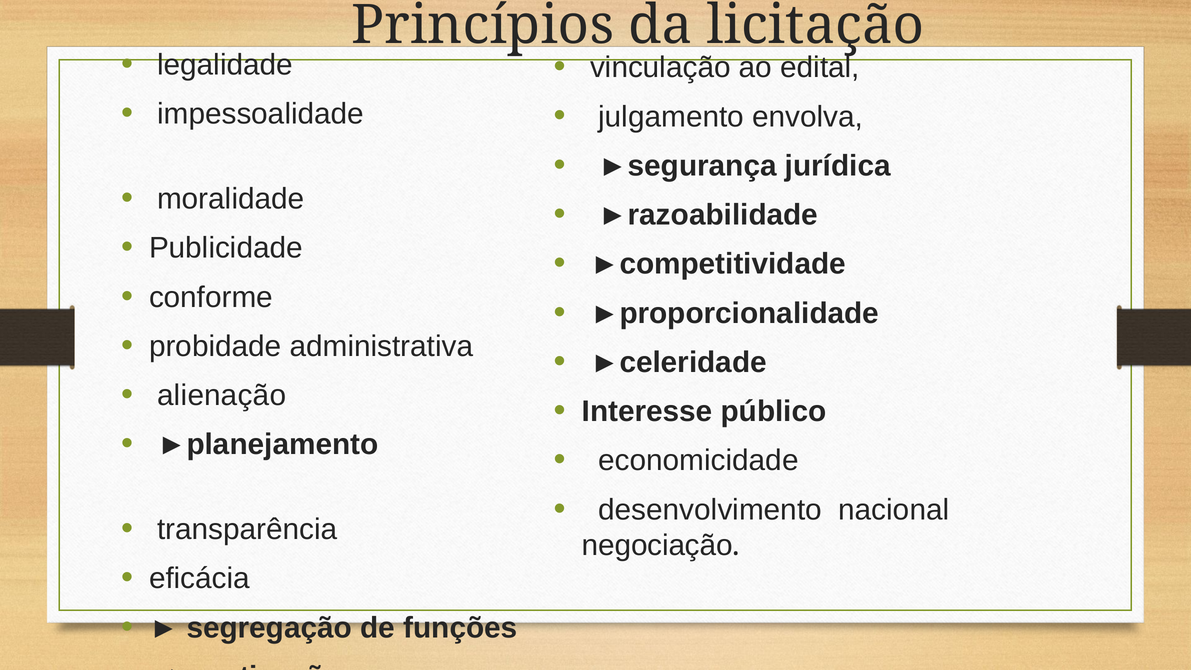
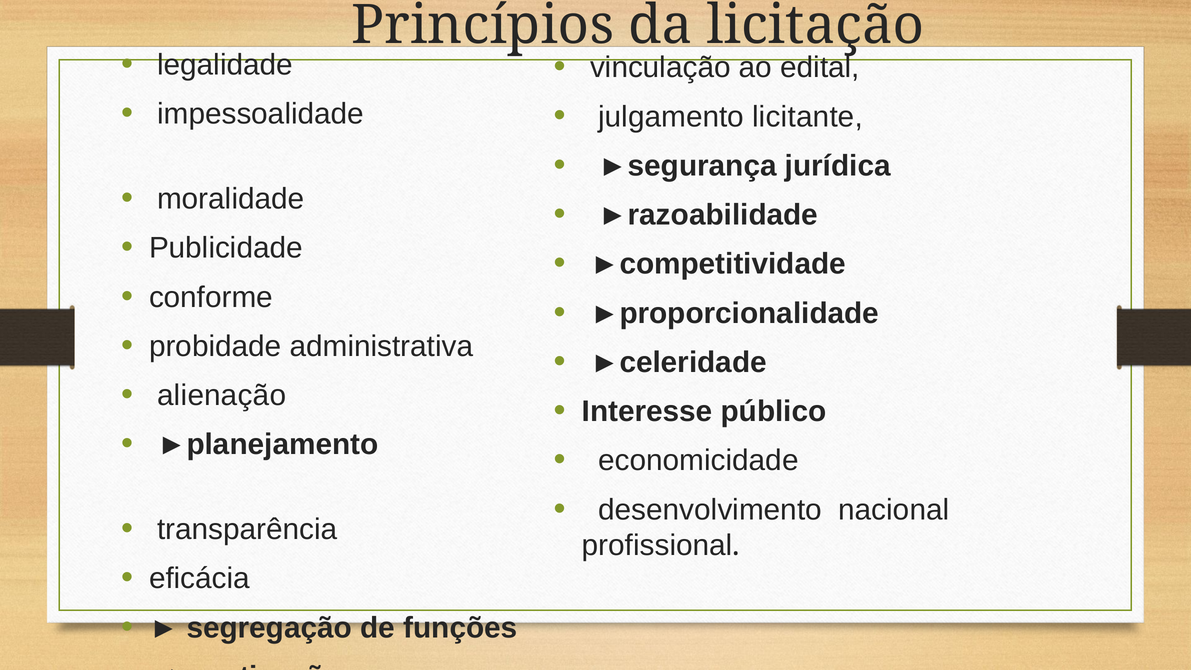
envolva: envolva -> licitante
negociação: negociação -> profissional
